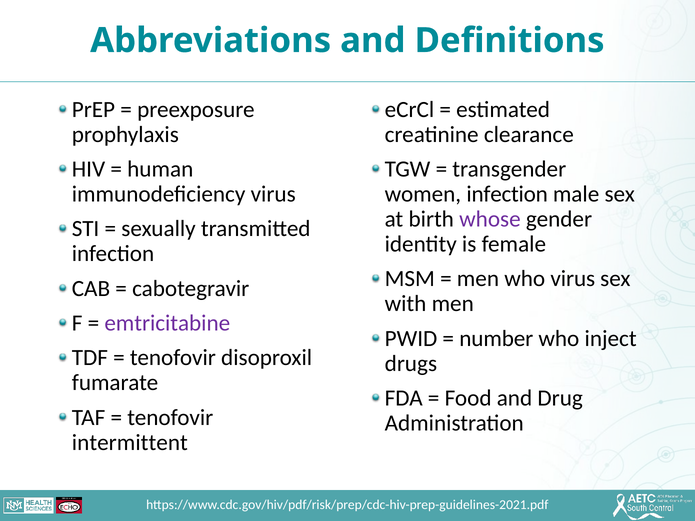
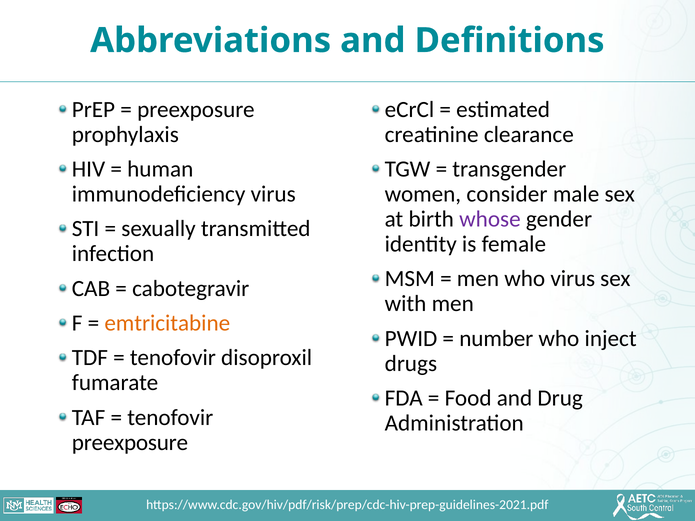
women infection: infection -> consider
emtricitabine colour: purple -> orange
intermittent at (130, 443): intermittent -> preexposure
